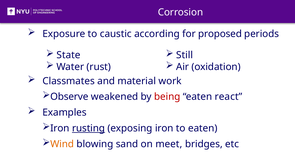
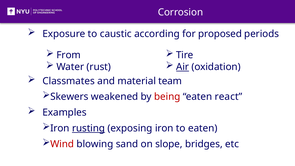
State: State -> From
Still: Still -> Tire
Air underline: none -> present
work: work -> team
Observe: Observe -> Skewers
Wind colour: orange -> red
meet: meet -> slope
